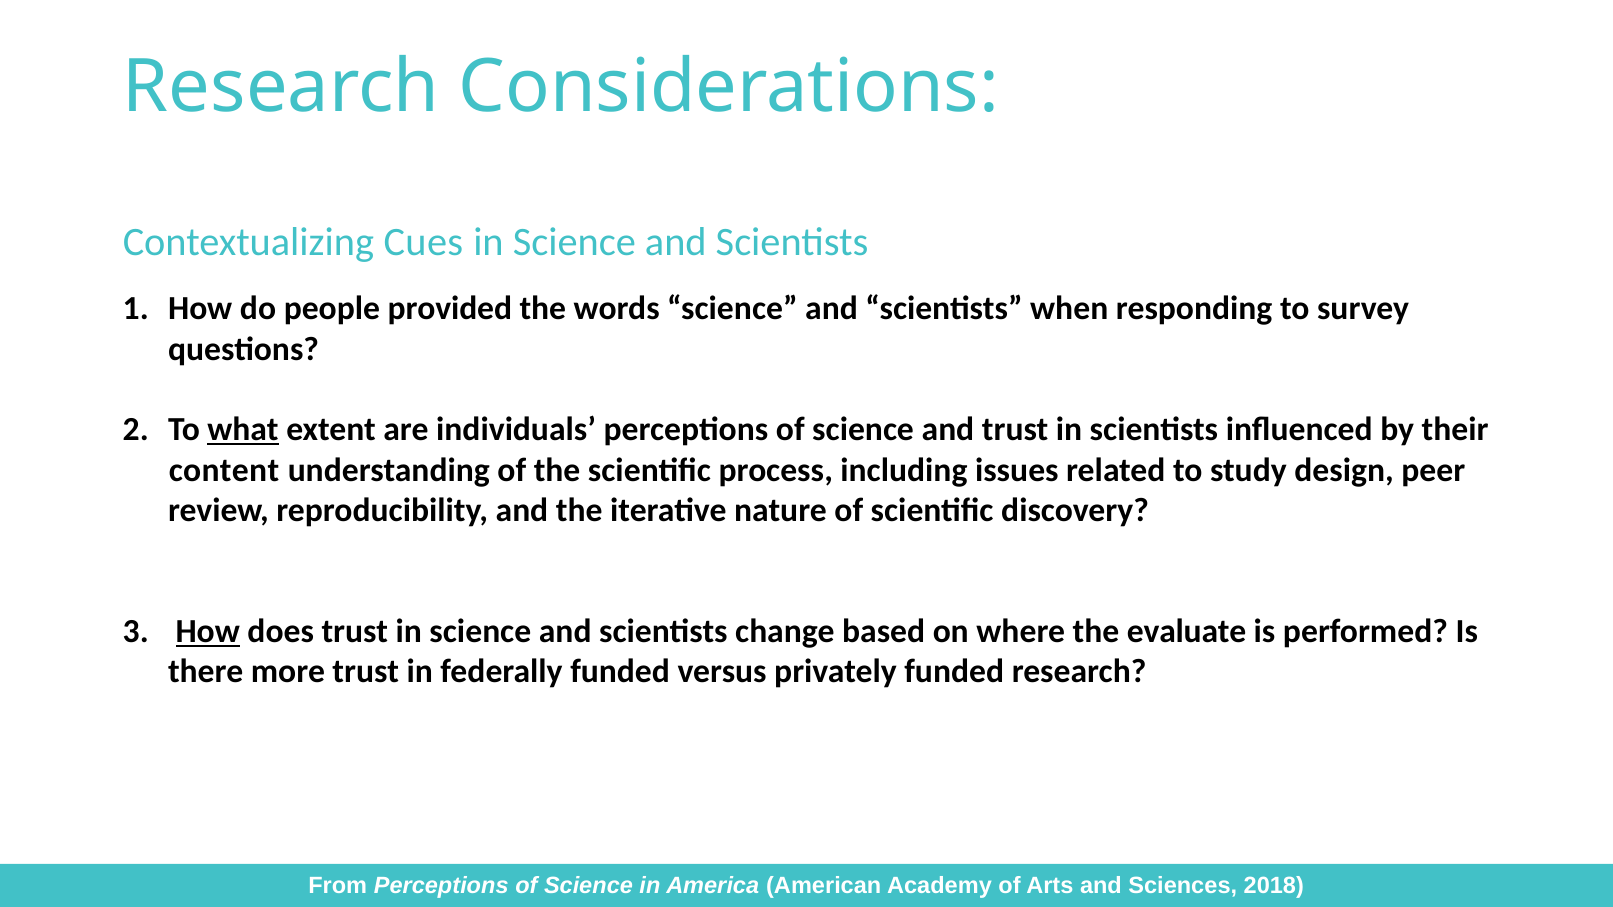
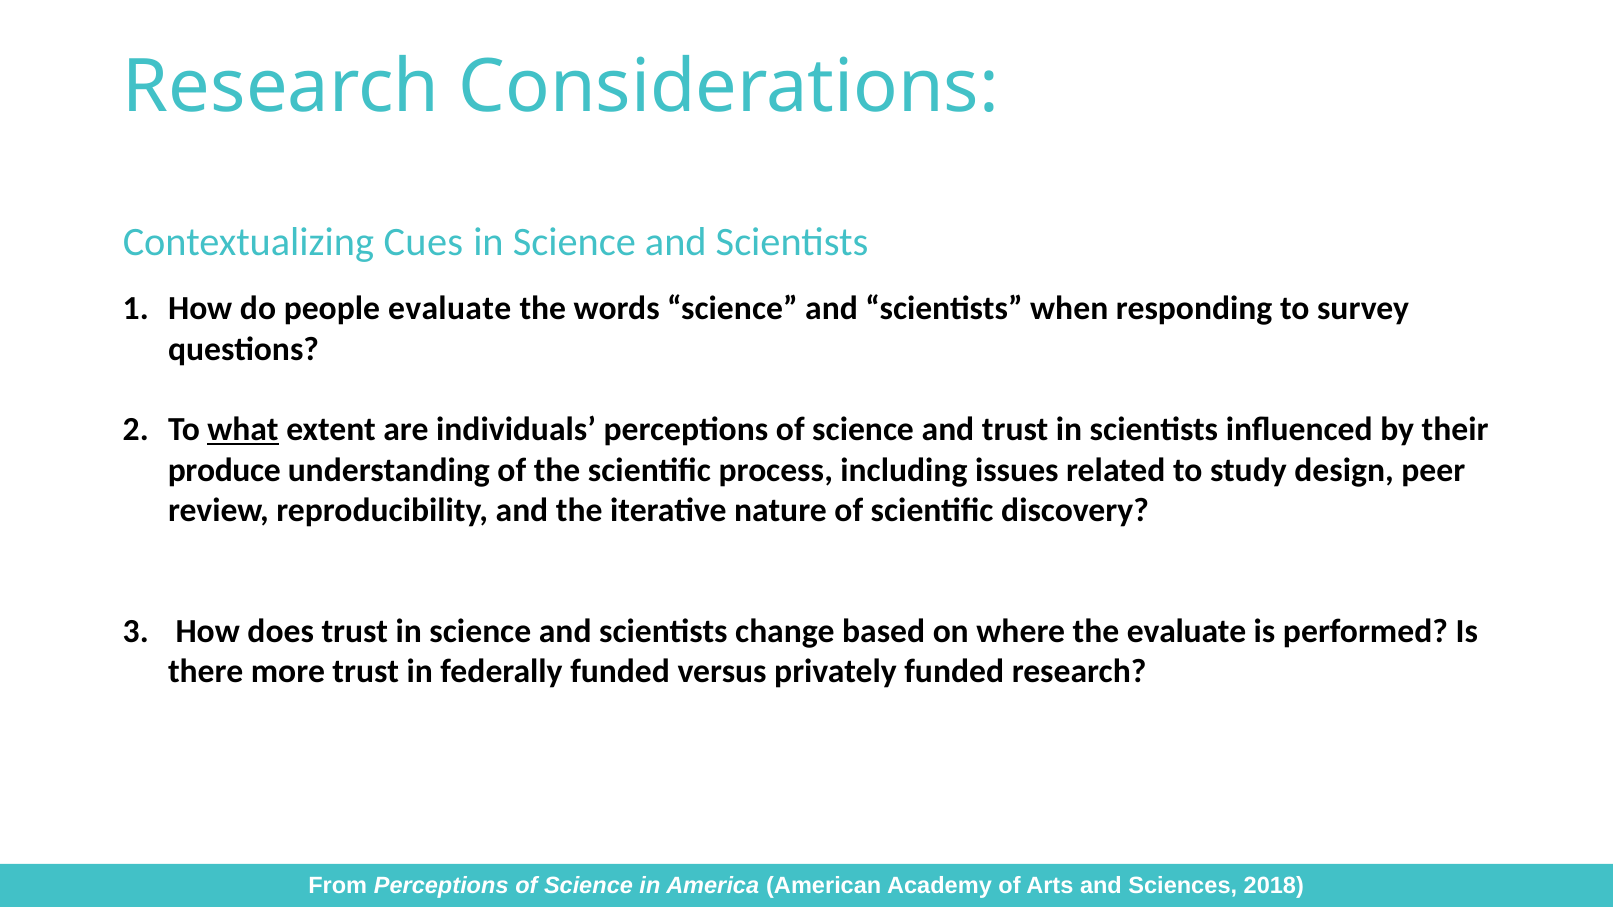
people provided: provided -> evaluate
content: content -> produce
How at (208, 632) underline: present -> none
